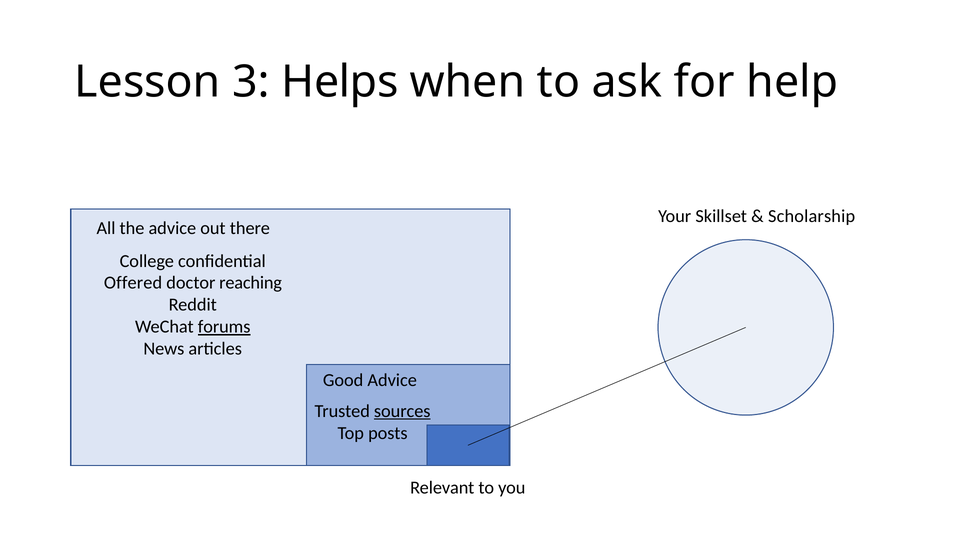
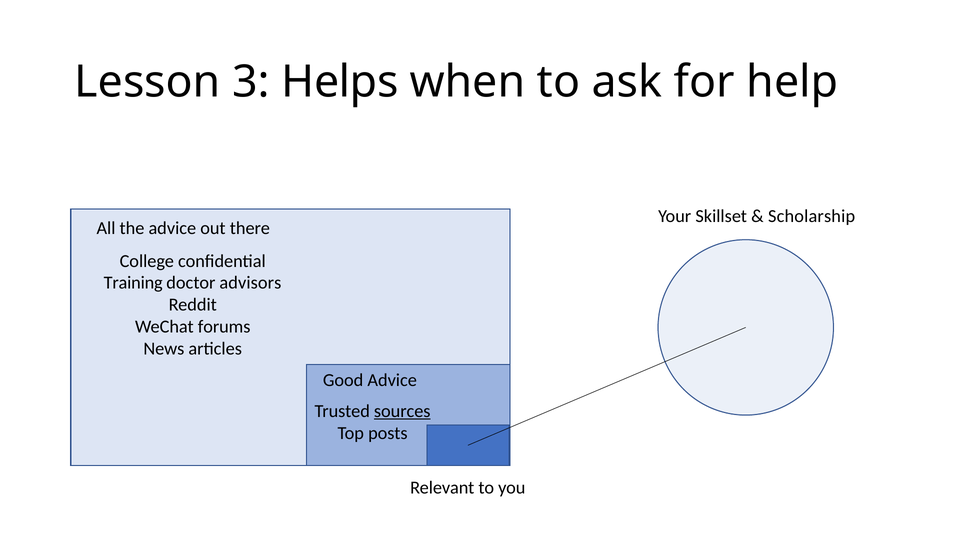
Offered: Offered -> Training
reaching: reaching -> advisors
forums underline: present -> none
